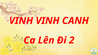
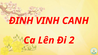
VINH at (21, 21): VINH -> ĐINH
